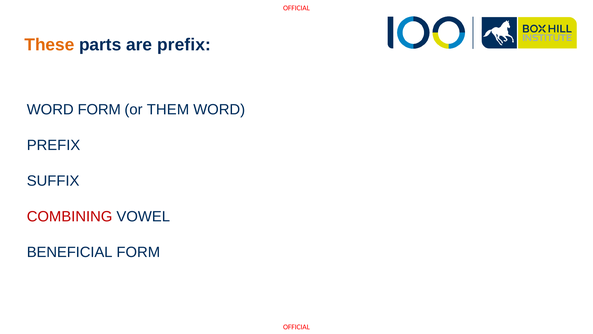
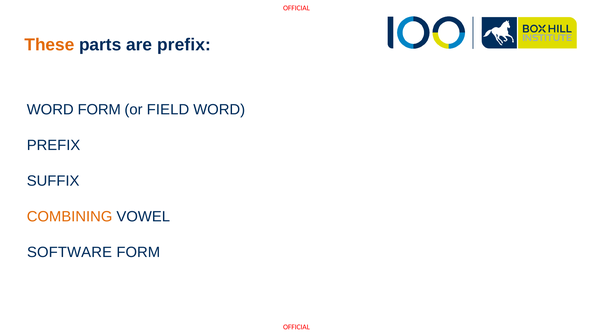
THEM: THEM -> FIELD
COMBINING colour: red -> orange
BENEFICIAL: BENEFICIAL -> SOFTWARE
